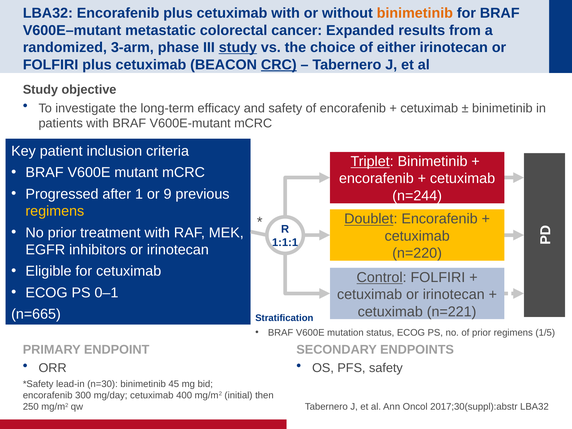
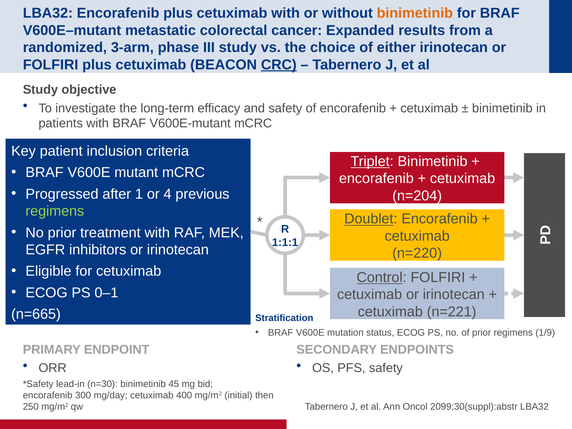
study at (238, 48) underline: present -> none
9: 9 -> 4
n=244: n=244 -> n=204
regimens at (55, 211) colour: yellow -> light green
1/5: 1/5 -> 1/9
2017;30(suppl):abstr: 2017;30(suppl):abstr -> 2099;30(suppl):abstr
